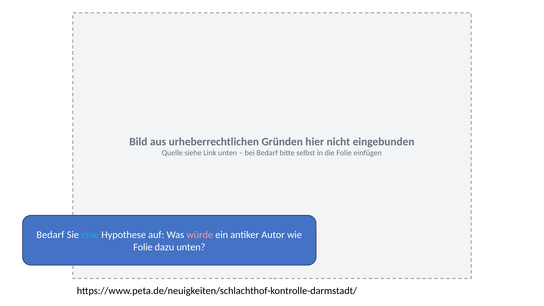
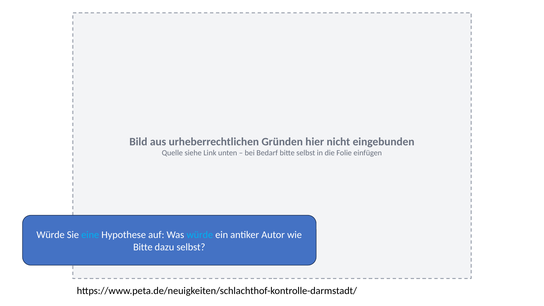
Bedarf at (50, 235): Bedarf -> Würde
würde at (200, 235) colour: pink -> light blue
Folie at (143, 247): Folie -> Bitte
dazu unten: unten -> selbst
